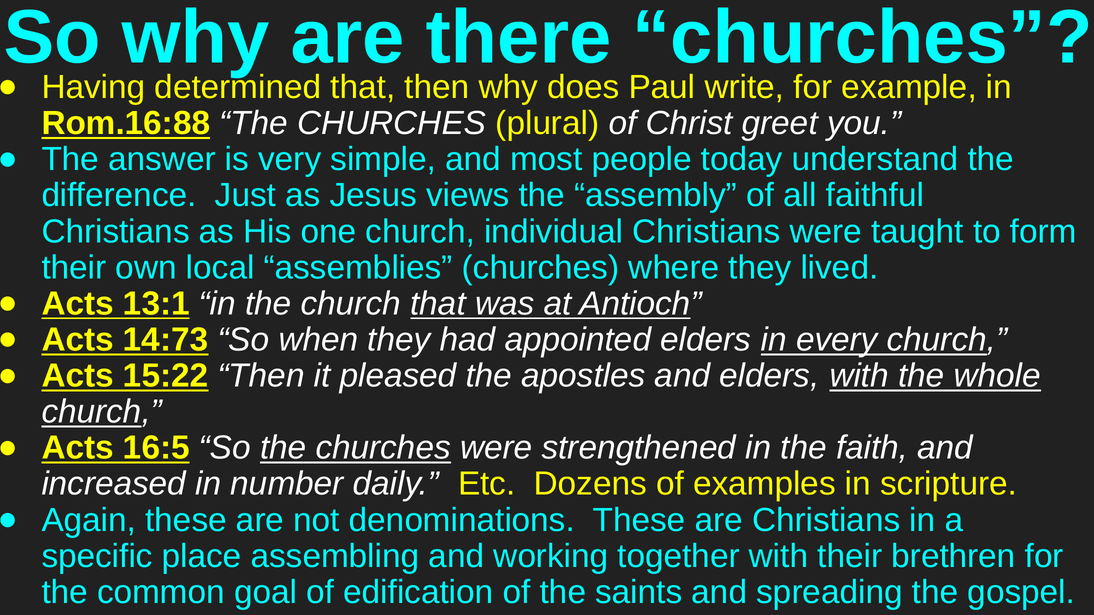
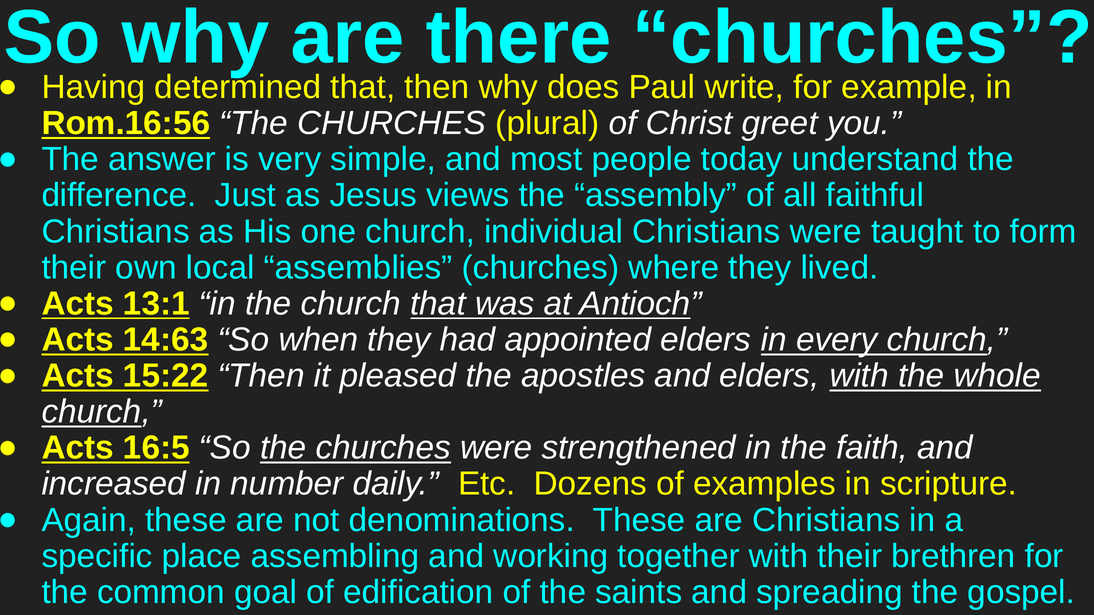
Rom.16:88: Rom.16:88 -> Rom.16:56
14:73: 14:73 -> 14:63
